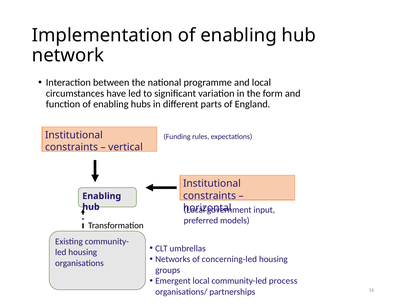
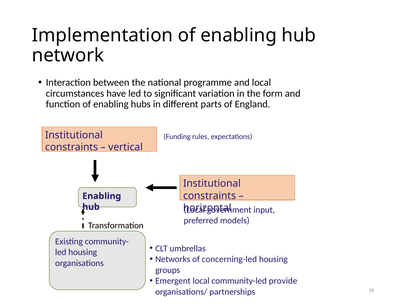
process: process -> provide
